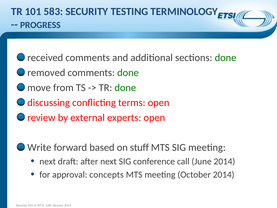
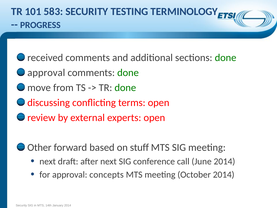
removed at (46, 73): removed -> approval
Write: Write -> Other
